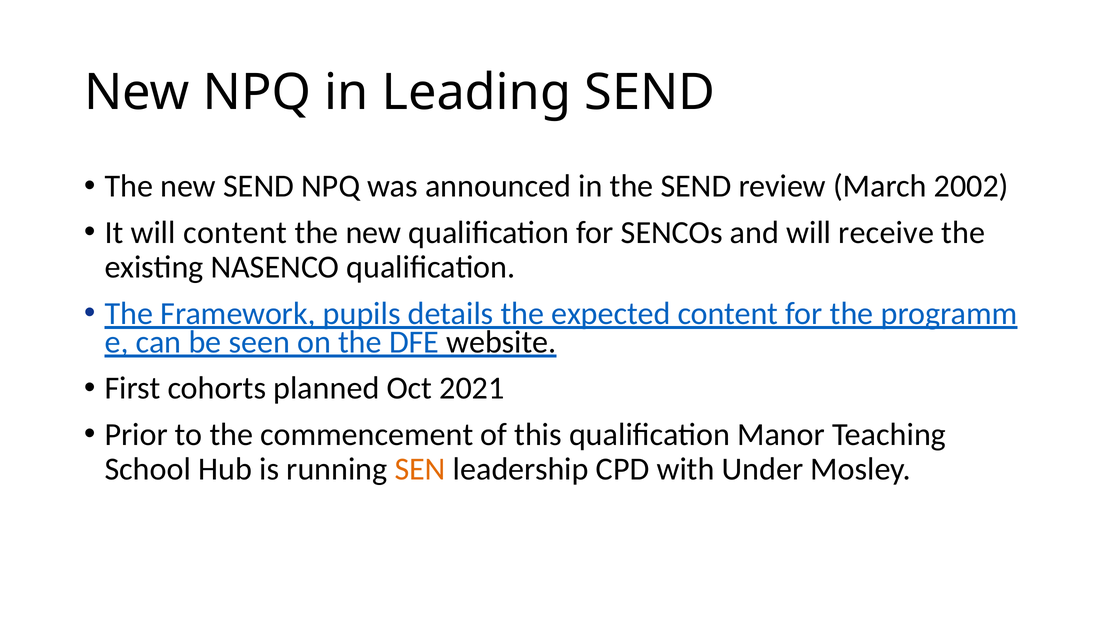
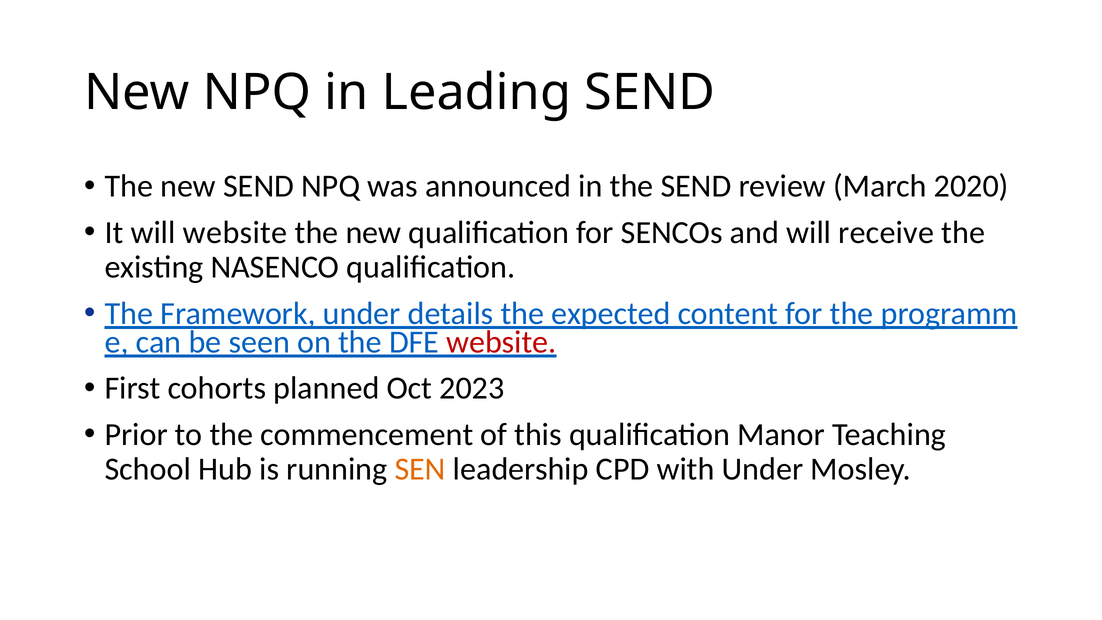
2002: 2002 -> 2020
will content: content -> website
Framework pupils: pupils -> under
website at (501, 342) colour: black -> red
2021: 2021 -> 2023
